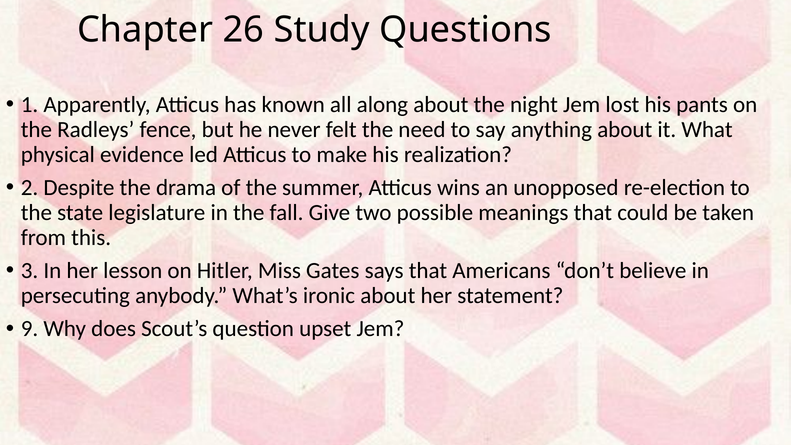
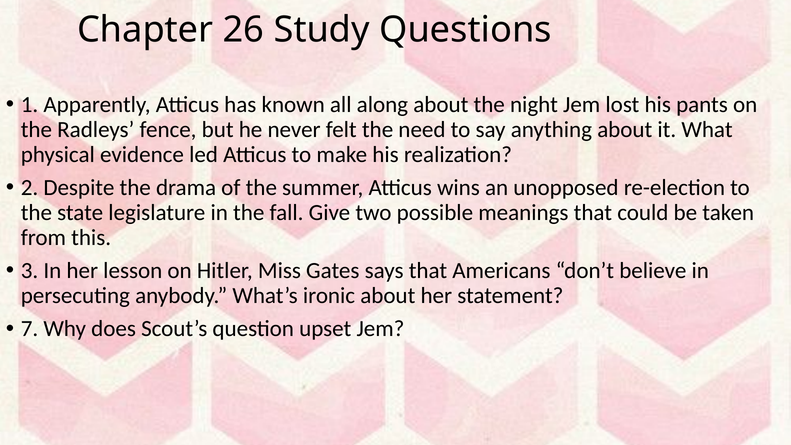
9: 9 -> 7
